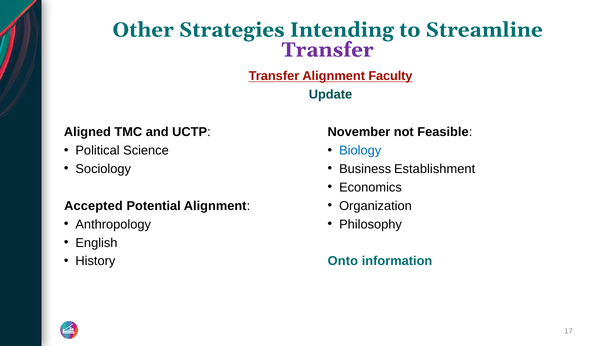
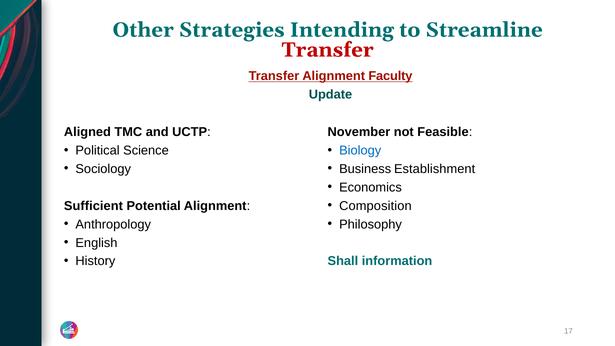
Transfer at (328, 50) colour: purple -> red
Organization: Organization -> Composition
Accepted: Accepted -> Sufficient
Onto: Onto -> Shall
